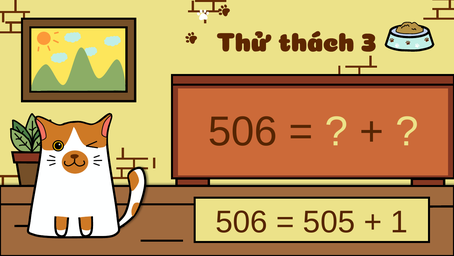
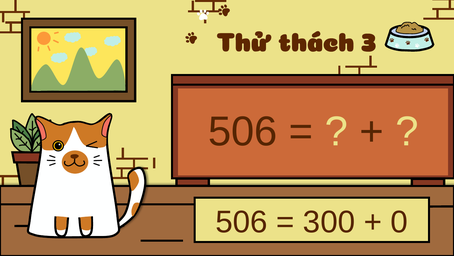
505: 505 -> 300
1: 1 -> 0
